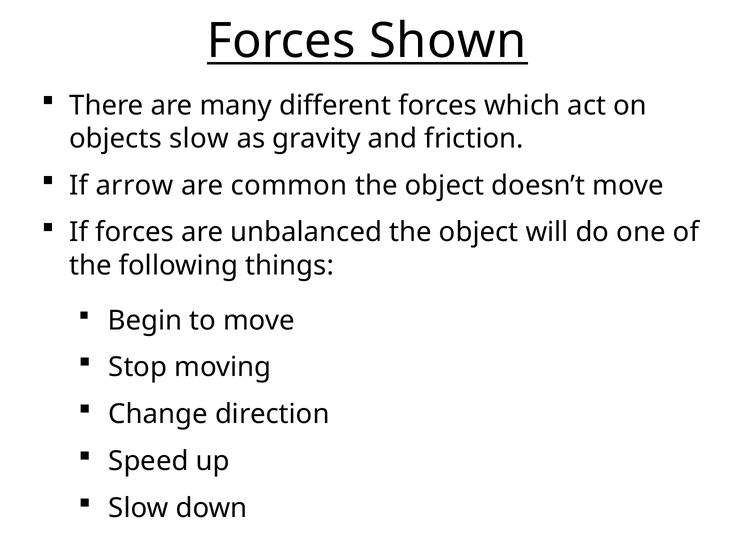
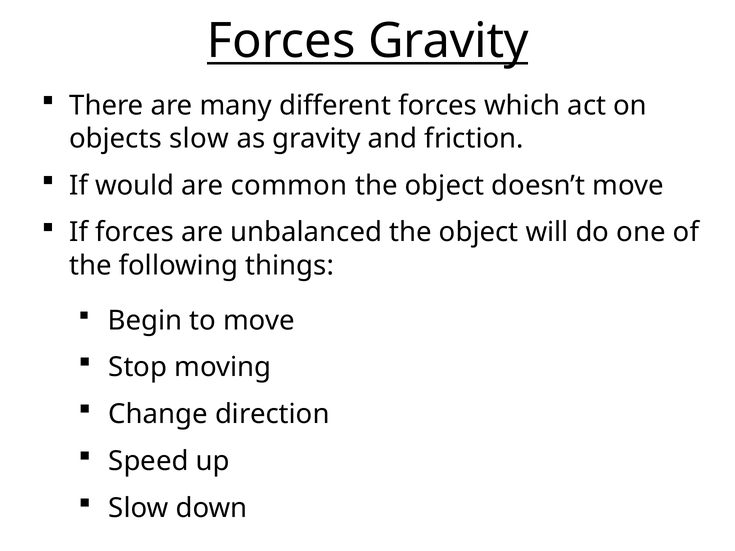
Forces Shown: Shown -> Gravity
arrow: arrow -> would
